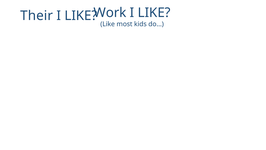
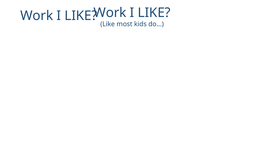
Their at (37, 16): Their -> Work
